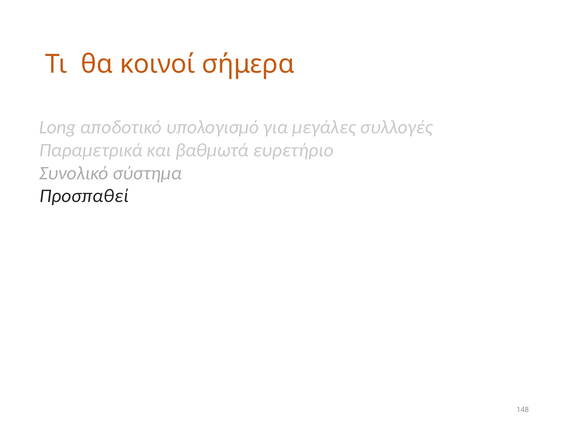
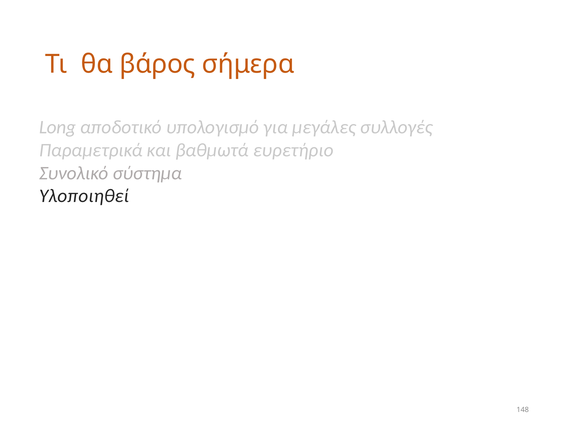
κοινοί: κοινοί -> βάρος
Προσπαθεί: Προσπαθεί -> Υλοποιηθεί
